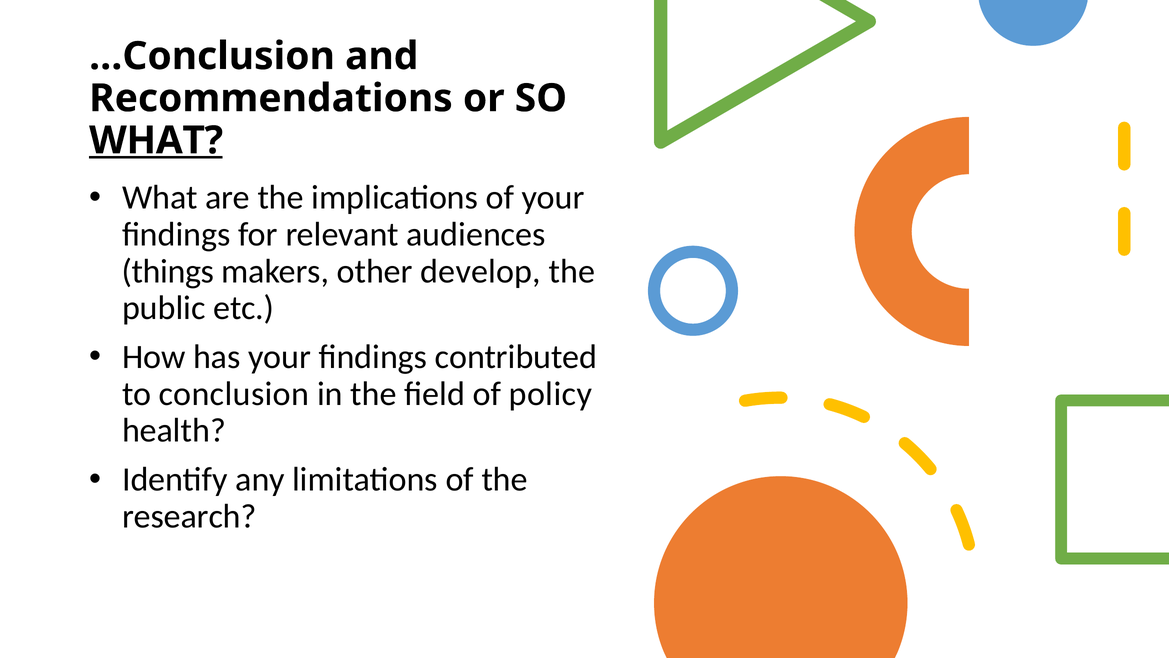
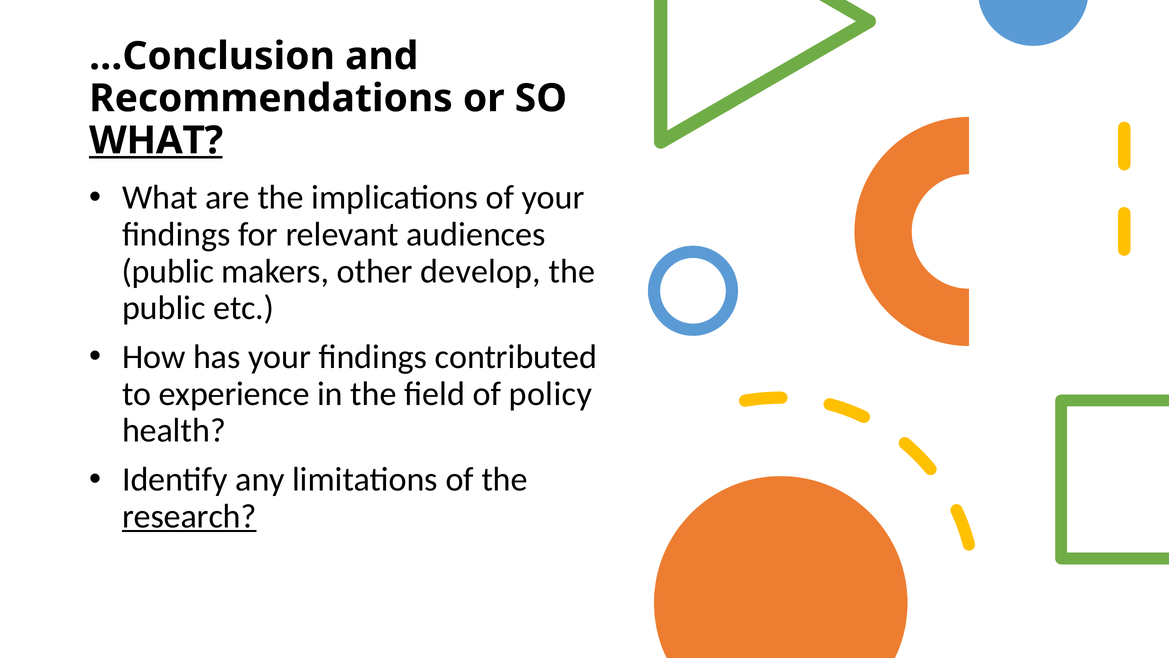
things at (168, 271): things -> public
conclusion: conclusion -> experience
research underline: none -> present
